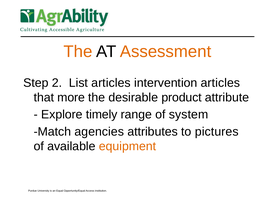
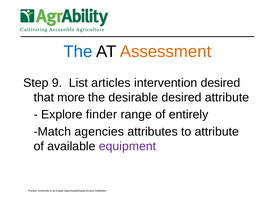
The at (78, 52) colour: orange -> blue
2: 2 -> 9
intervention articles: articles -> desired
desirable product: product -> desired
timely: timely -> finder
system: system -> entirely
to pictures: pictures -> attribute
equipment colour: orange -> purple
